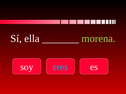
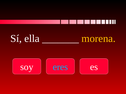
morena colour: light green -> yellow
